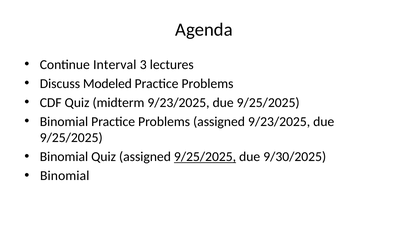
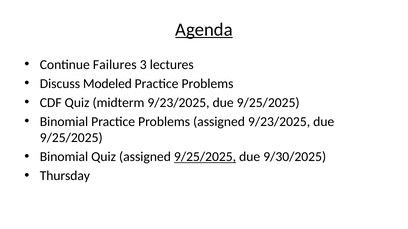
Agenda underline: none -> present
Interval: Interval -> Failures
Binomial at (65, 176): Binomial -> Thursday
